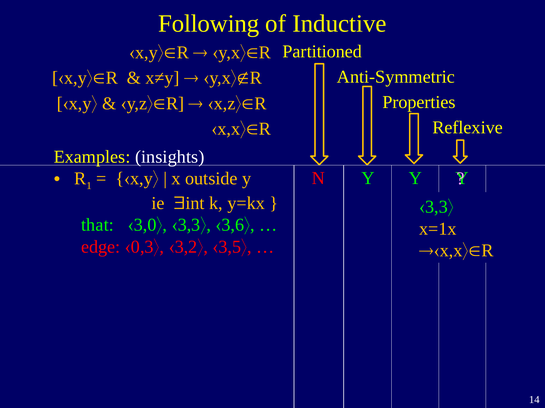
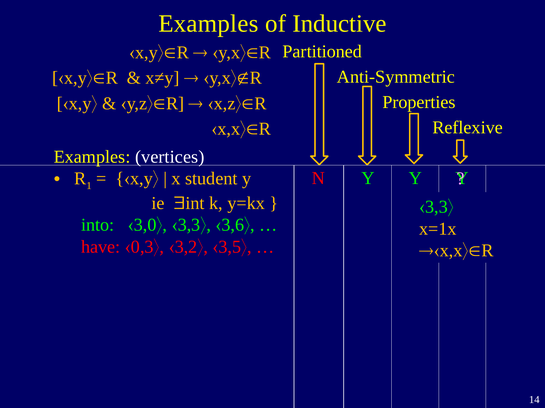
Following at (209, 24): Following -> Examples
insights: insights -> vertices
outside: outside -> student
that: that -> into
edge: edge -> have
